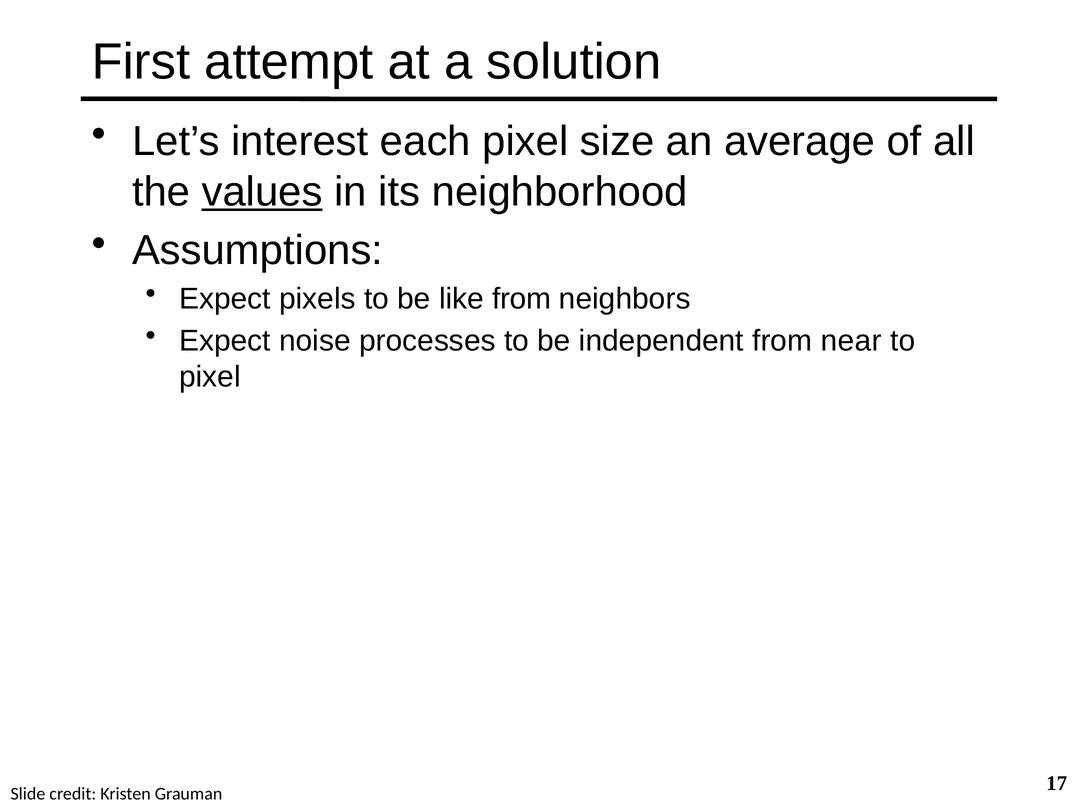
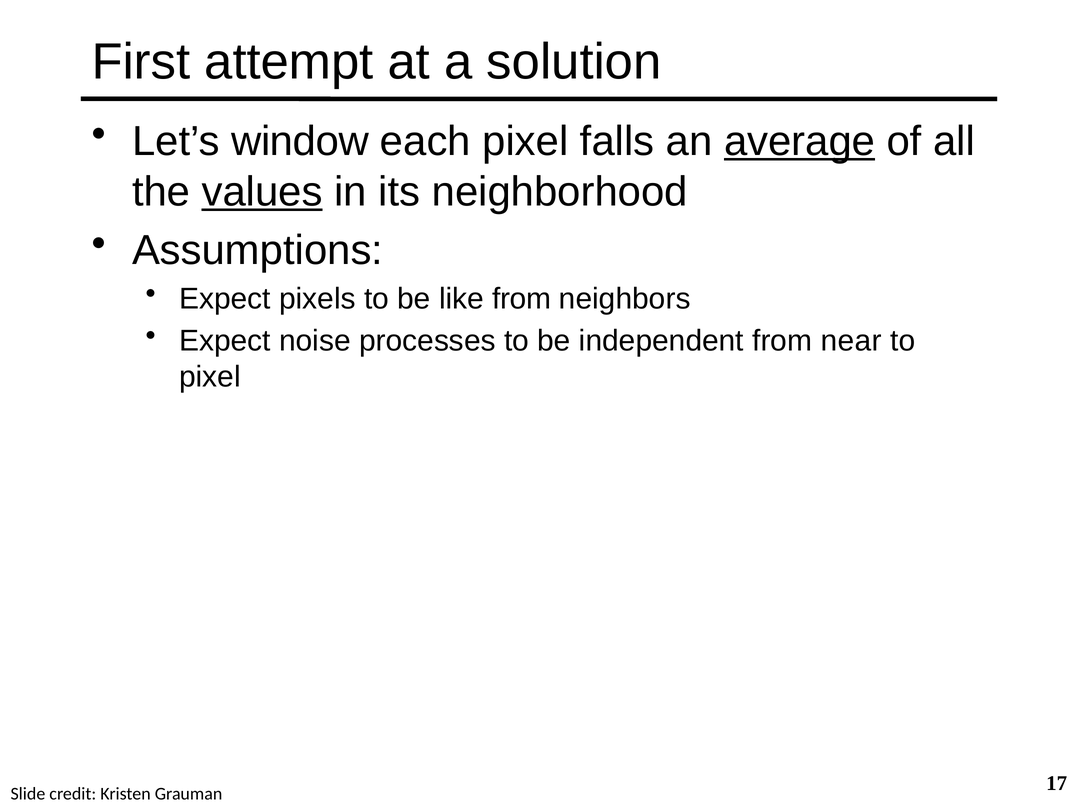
interest: interest -> window
size: size -> falls
average underline: none -> present
